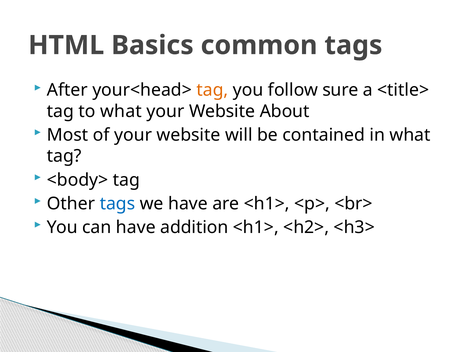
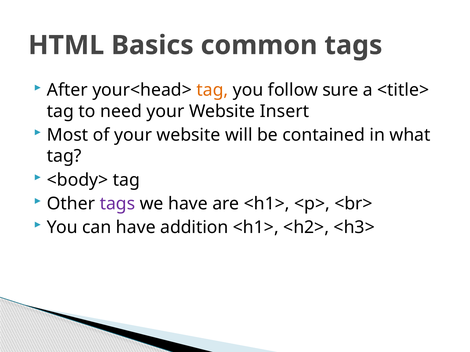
to what: what -> need
About: About -> Insert
tags at (117, 204) colour: blue -> purple
